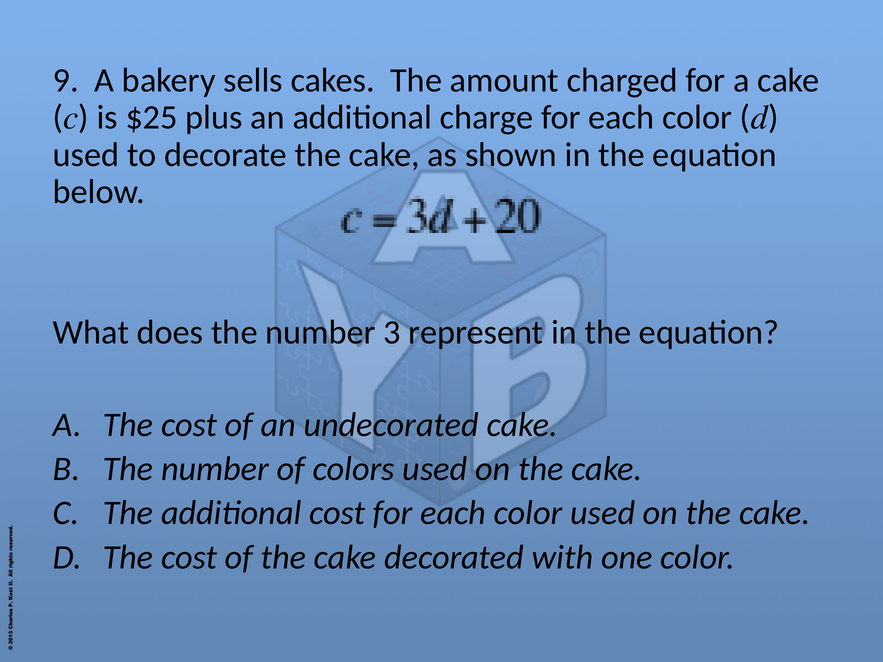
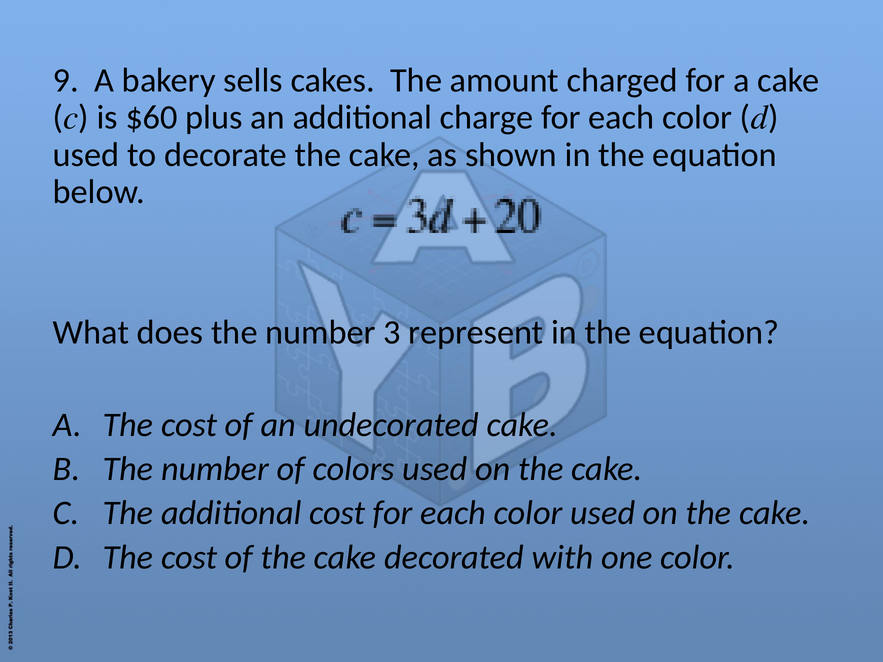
$25: $25 -> $60
